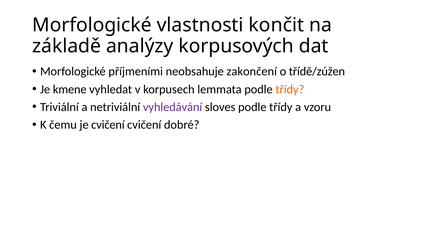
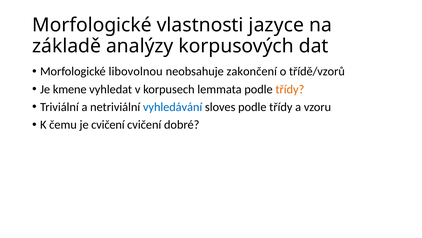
končit: končit -> jazyce
příjmeními: příjmeními -> libovolnou
třídě/zúžen: třídě/zúžen -> třídě/vzorů
vyhledávání colour: purple -> blue
